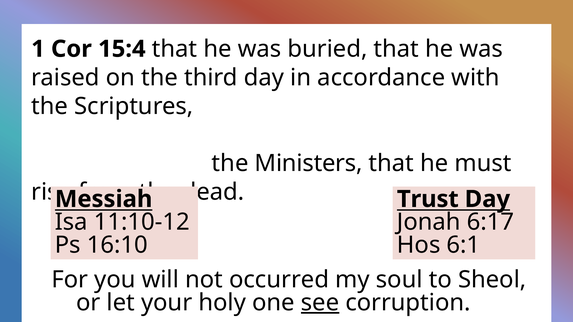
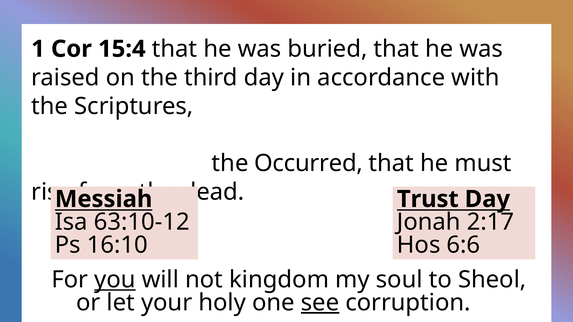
Ministers: Ministers -> Occurred
11:10-12: 11:10-12 -> 63:10-12
6:17: 6:17 -> 2:17
6:1: 6:1 -> 6:6
you underline: none -> present
occurred: occurred -> kingdom
